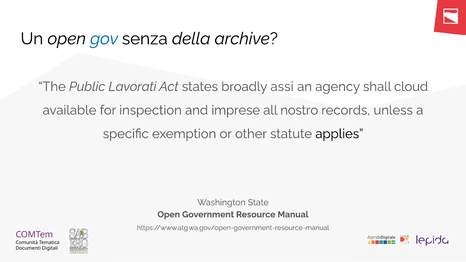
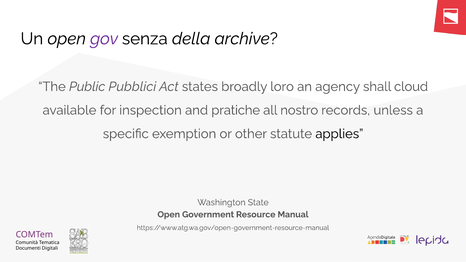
gov colour: blue -> purple
Lavorati: Lavorati -> Pubblici
assi: assi -> loro
imprese: imprese -> pratiche
